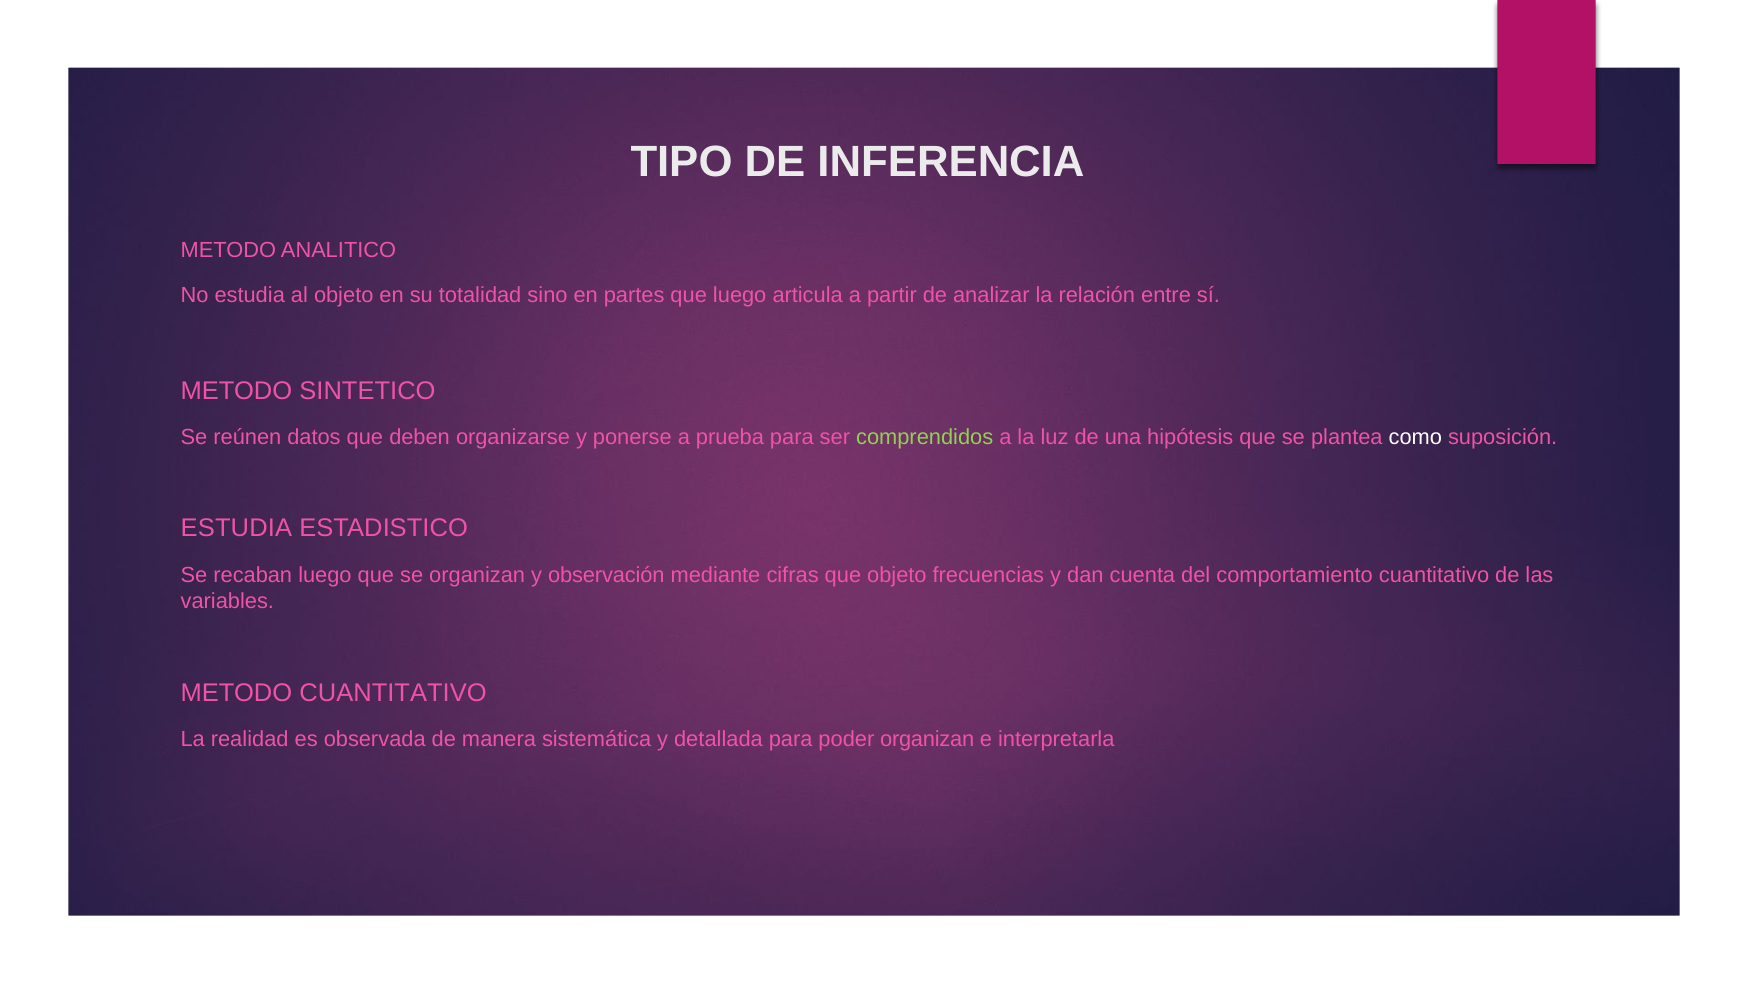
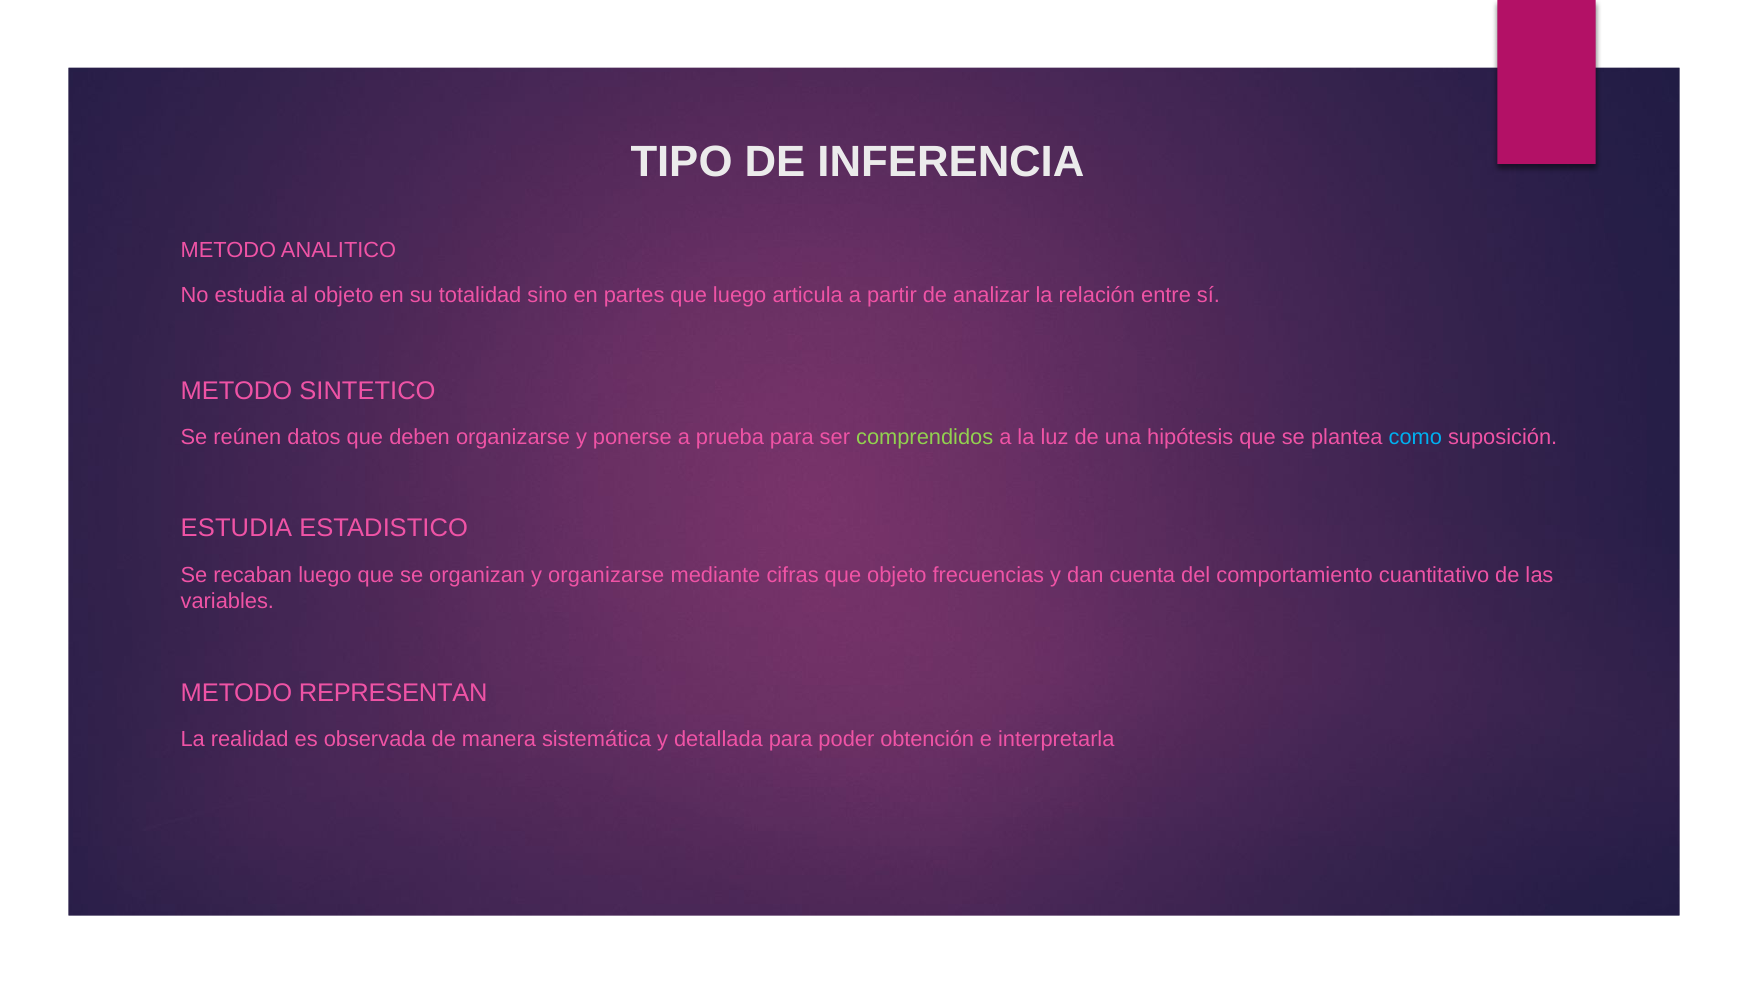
como colour: white -> light blue
y observación: observación -> organizarse
METODO CUANTITATIVO: CUANTITATIVO -> REPRESENTAN
poder organizan: organizan -> obtención
